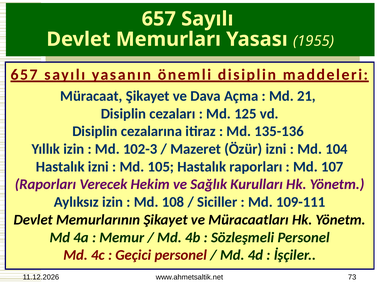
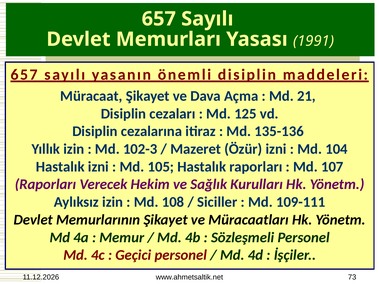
1955: 1955 -> 1991
